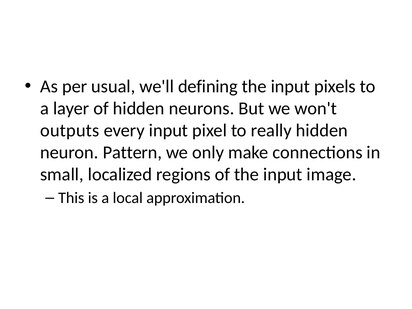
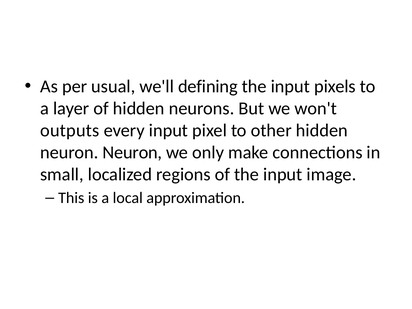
really: really -> other
neuron Pattern: Pattern -> Neuron
